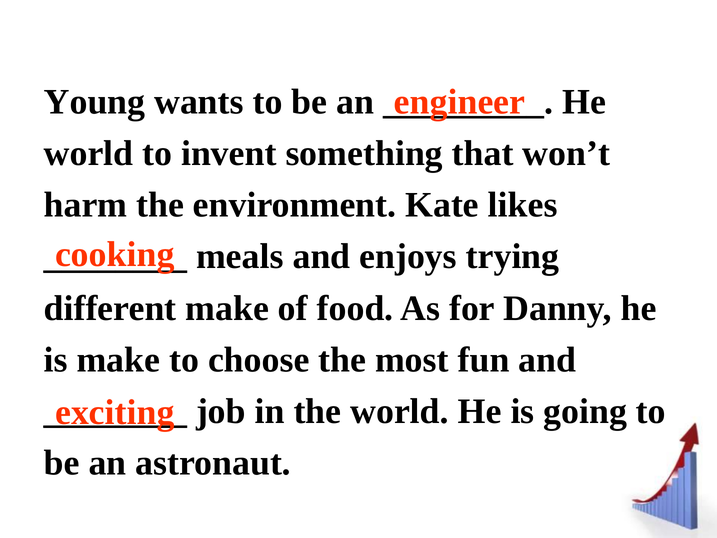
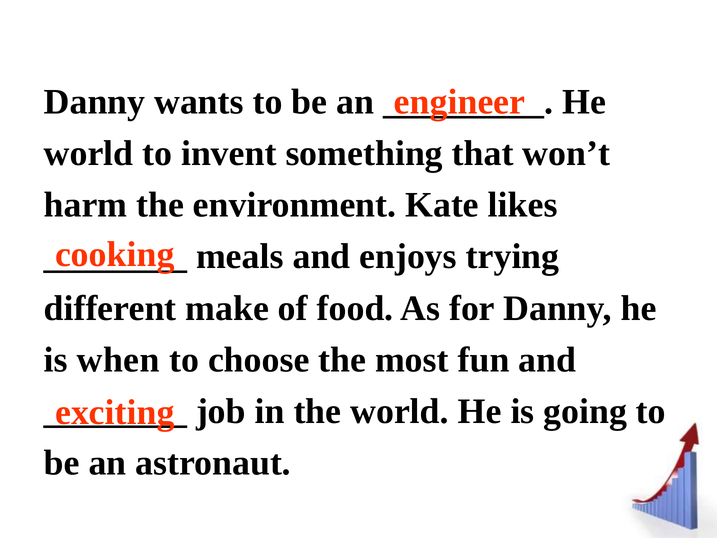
Young at (95, 102): Young -> Danny
is make: make -> when
